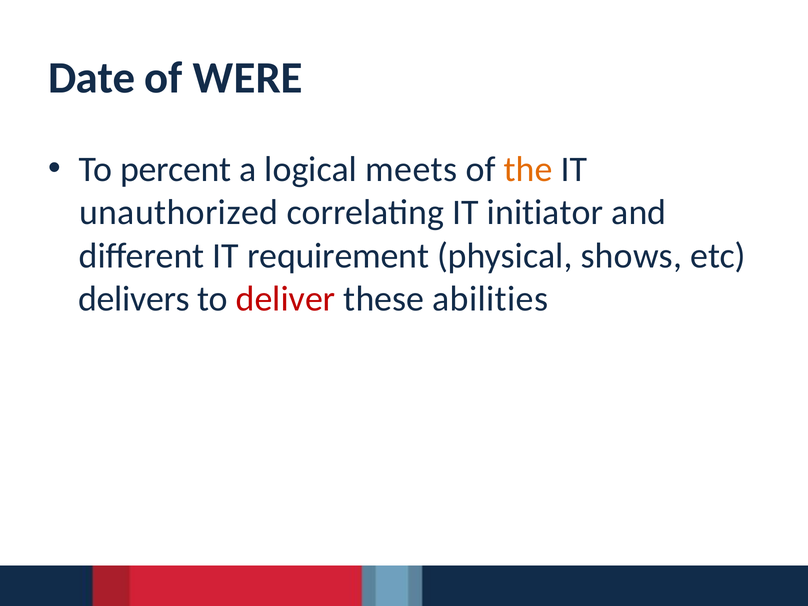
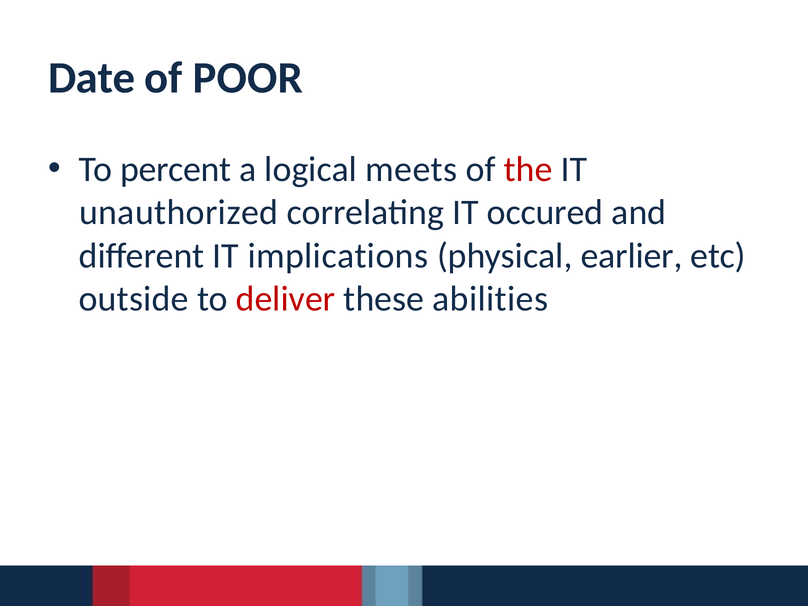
WERE: WERE -> POOR
the colour: orange -> red
initiator: initiator -> occured
requirement: requirement -> implications
shows: shows -> earlier
delivers: delivers -> outside
